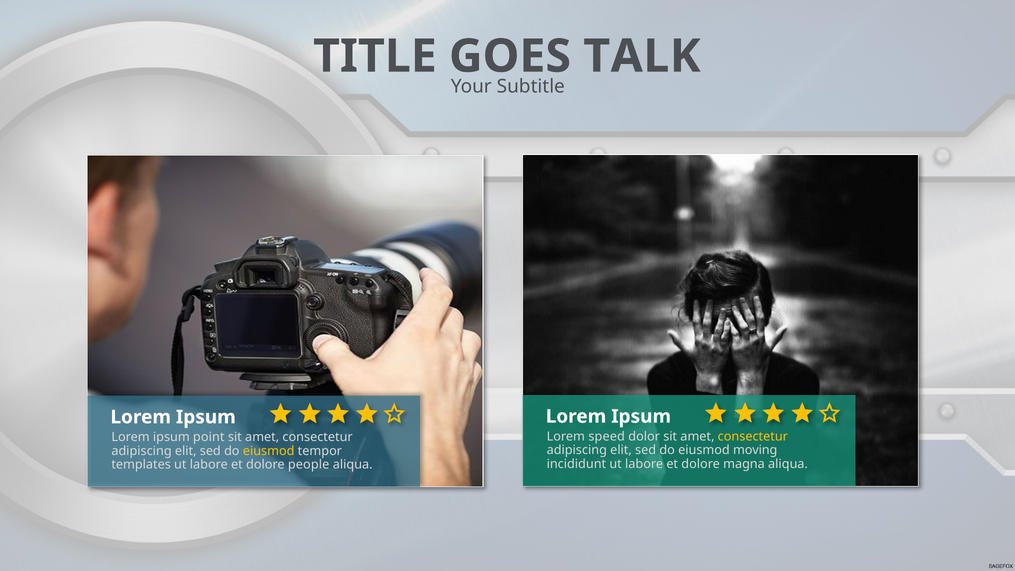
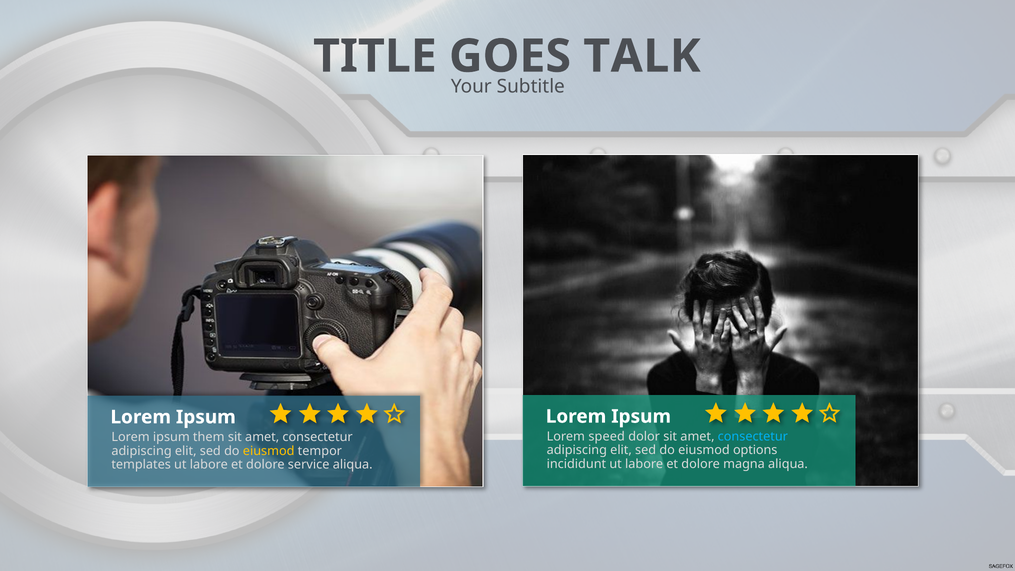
consectetur at (753, 437) colour: yellow -> light blue
point: point -> them
moving: moving -> options
people: people -> service
